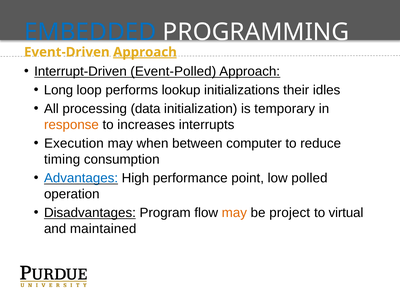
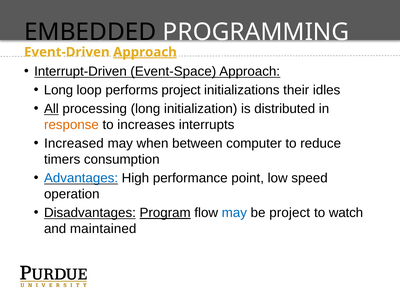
EMBEDDED colour: blue -> black
Event-Polled: Event-Polled -> Event-Space
performs lookup: lookup -> project
All underline: none -> present
processing data: data -> long
temporary: temporary -> distributed
Execution: Execution -> Increased
timing: timing -> timers
polled: polled -> speed
Program underline: none -> present
may at (234, 213) colour: orange -> blue
virtual: virtual -> watch
